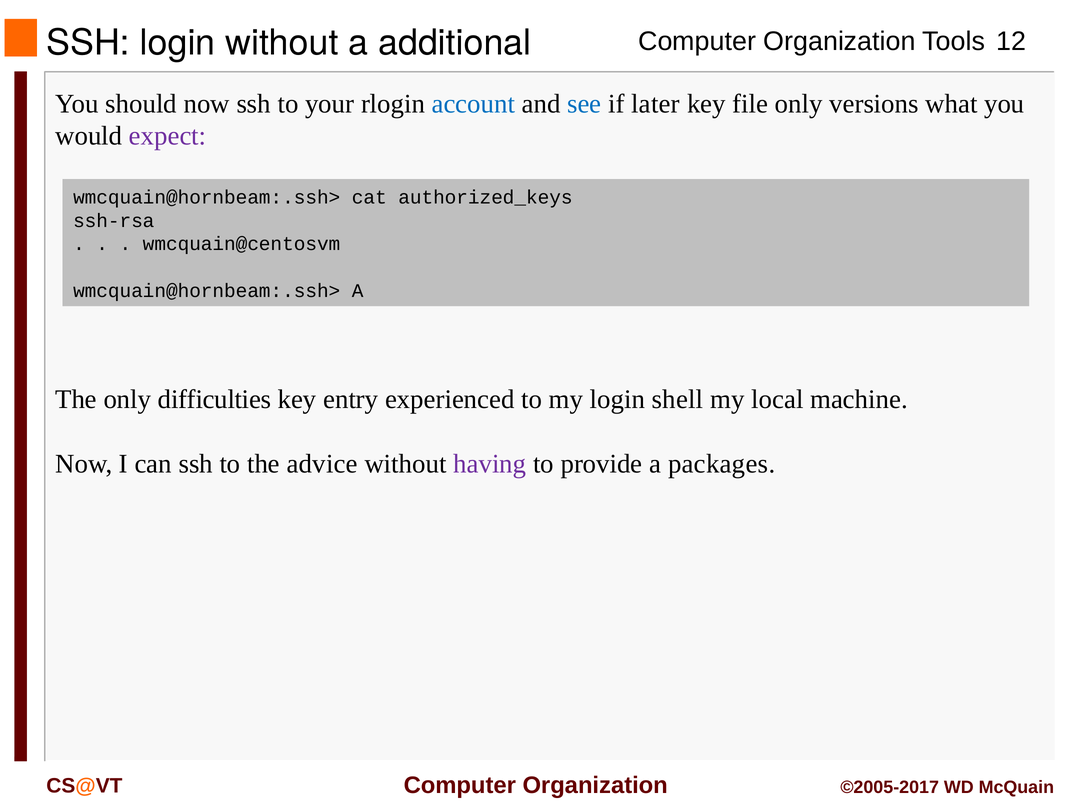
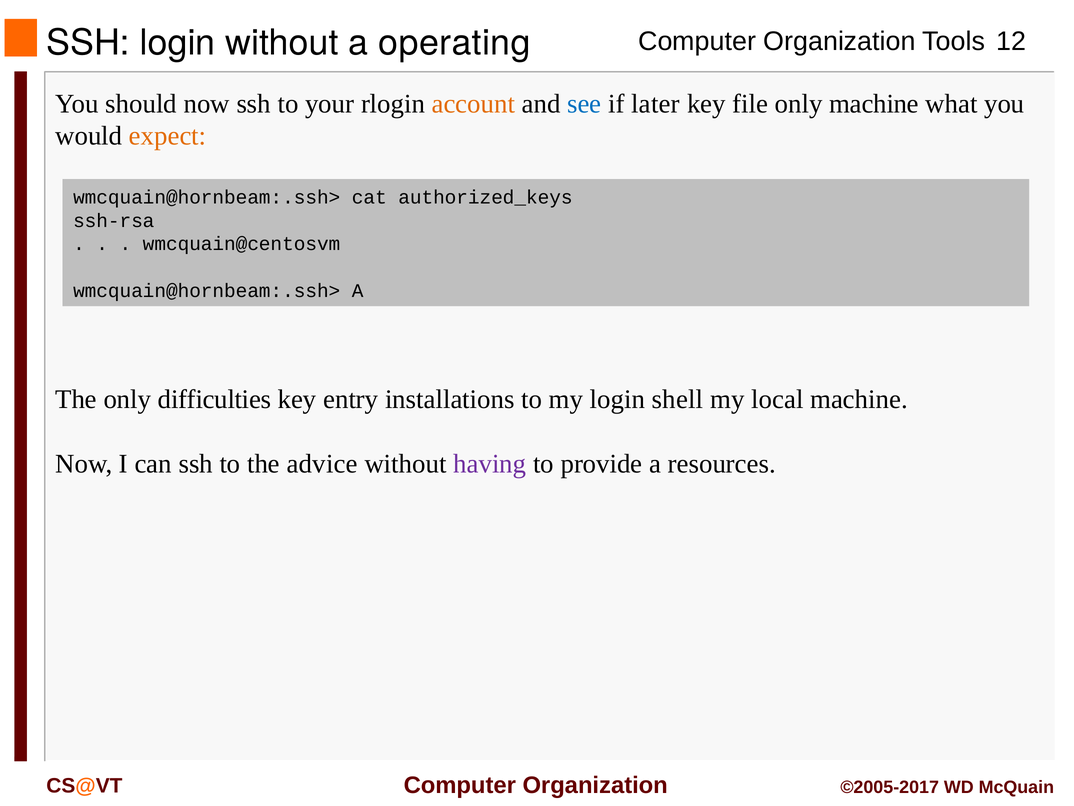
additional: additional -> operating
account colour: blue -> orange
only versions: versions -> machine
expect colour: purple -> orange
experienced: experienced -> installations
packages: packages -> resources
